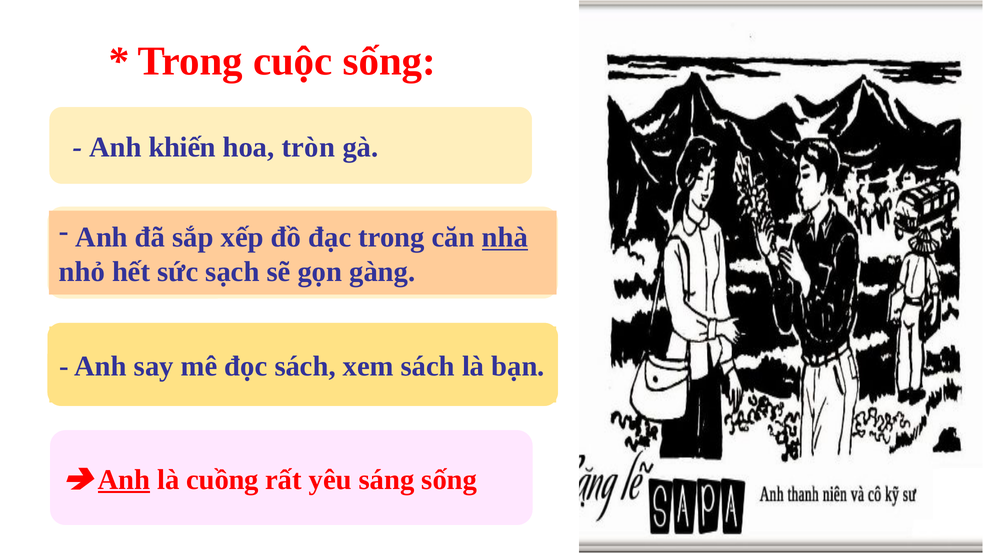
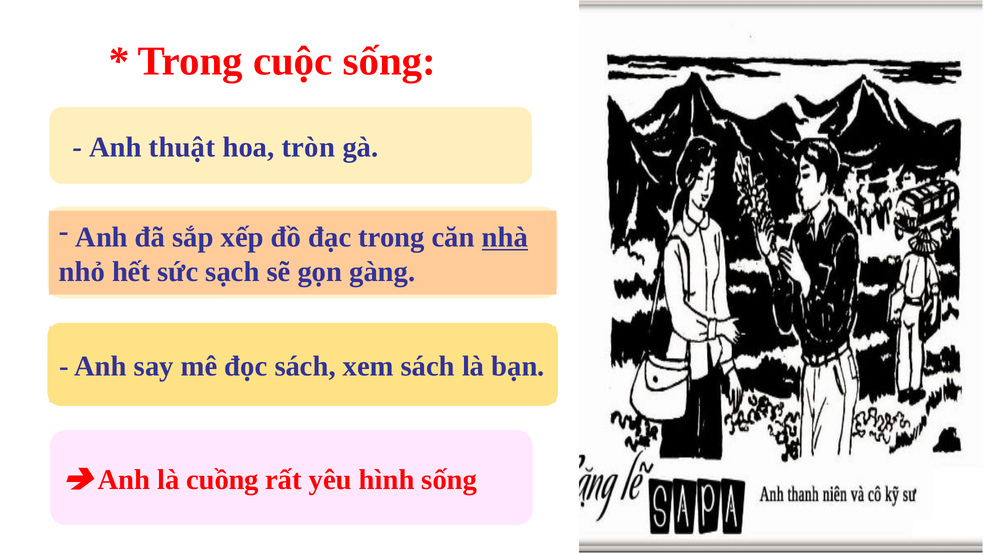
khiến: khiến -> thuật
Anh at (124, 480) underline: present -> none
sáng: sáng -> hình
